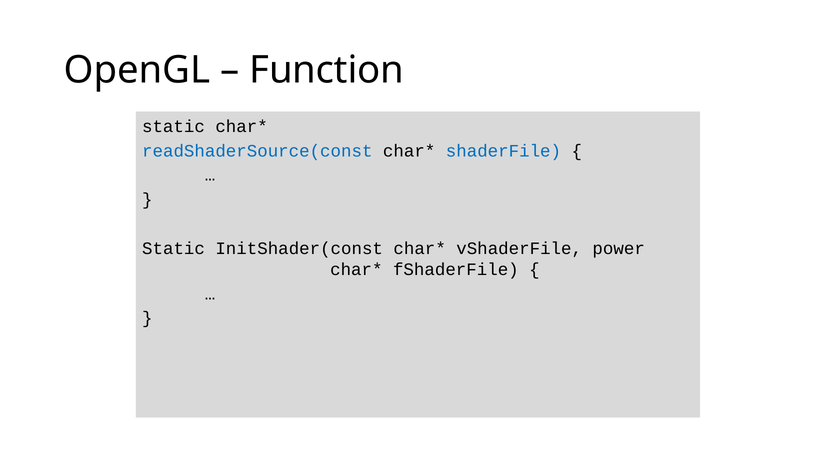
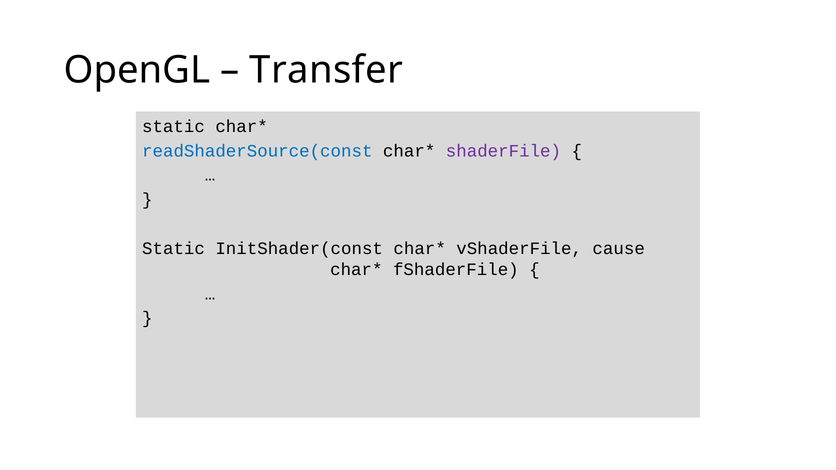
Function: Function -> Transfer
shaderFile colour: blue -> purple
power: power -> cause
